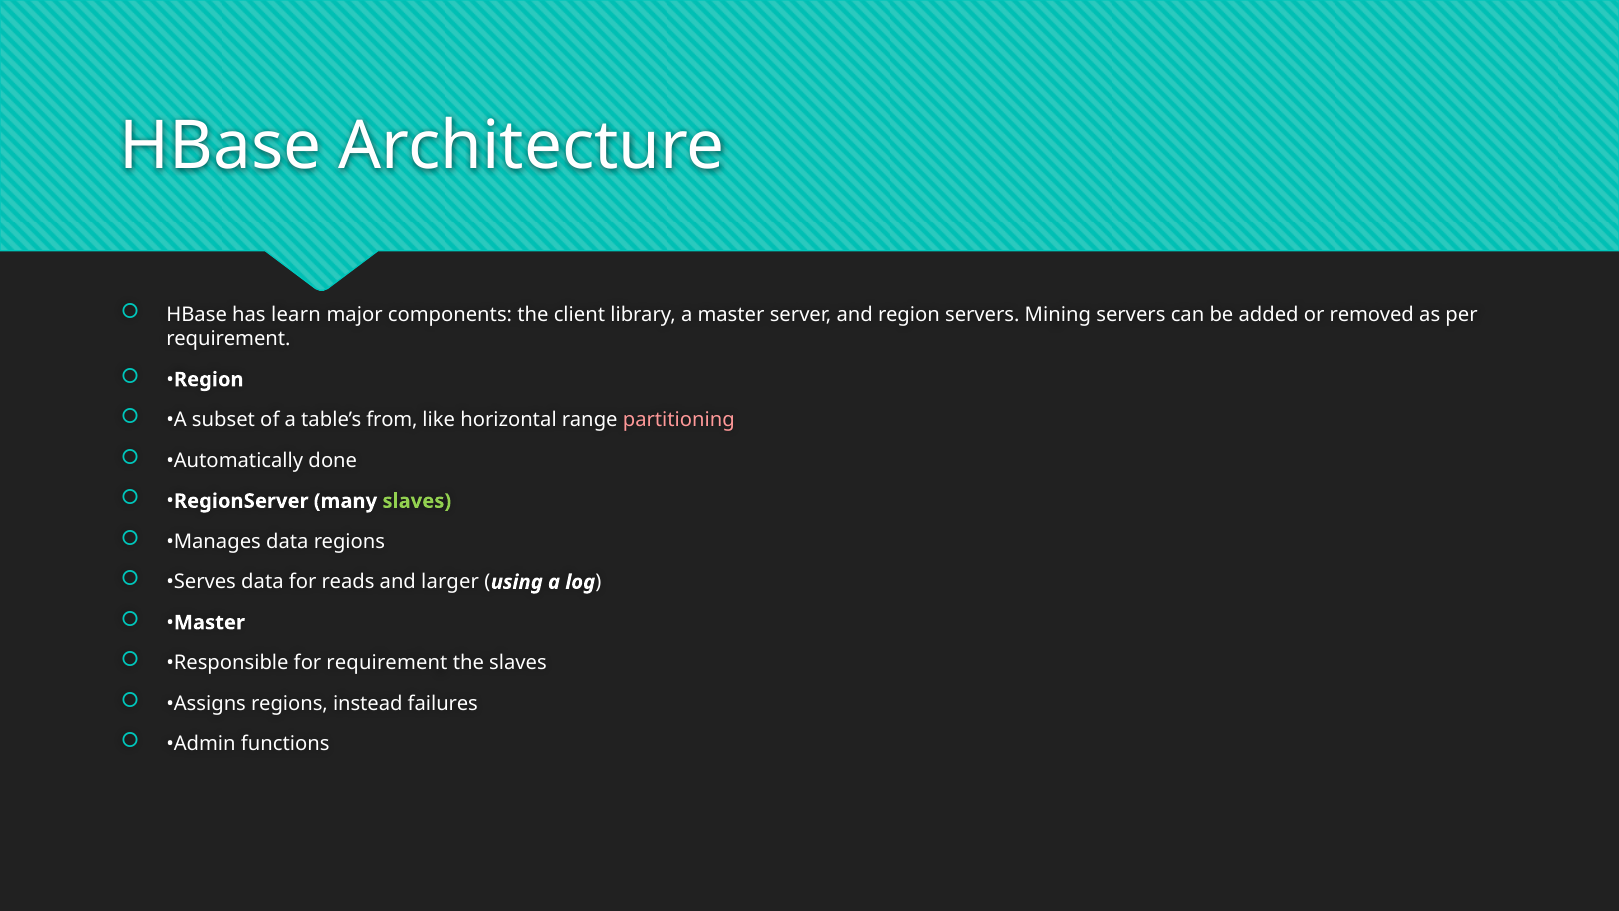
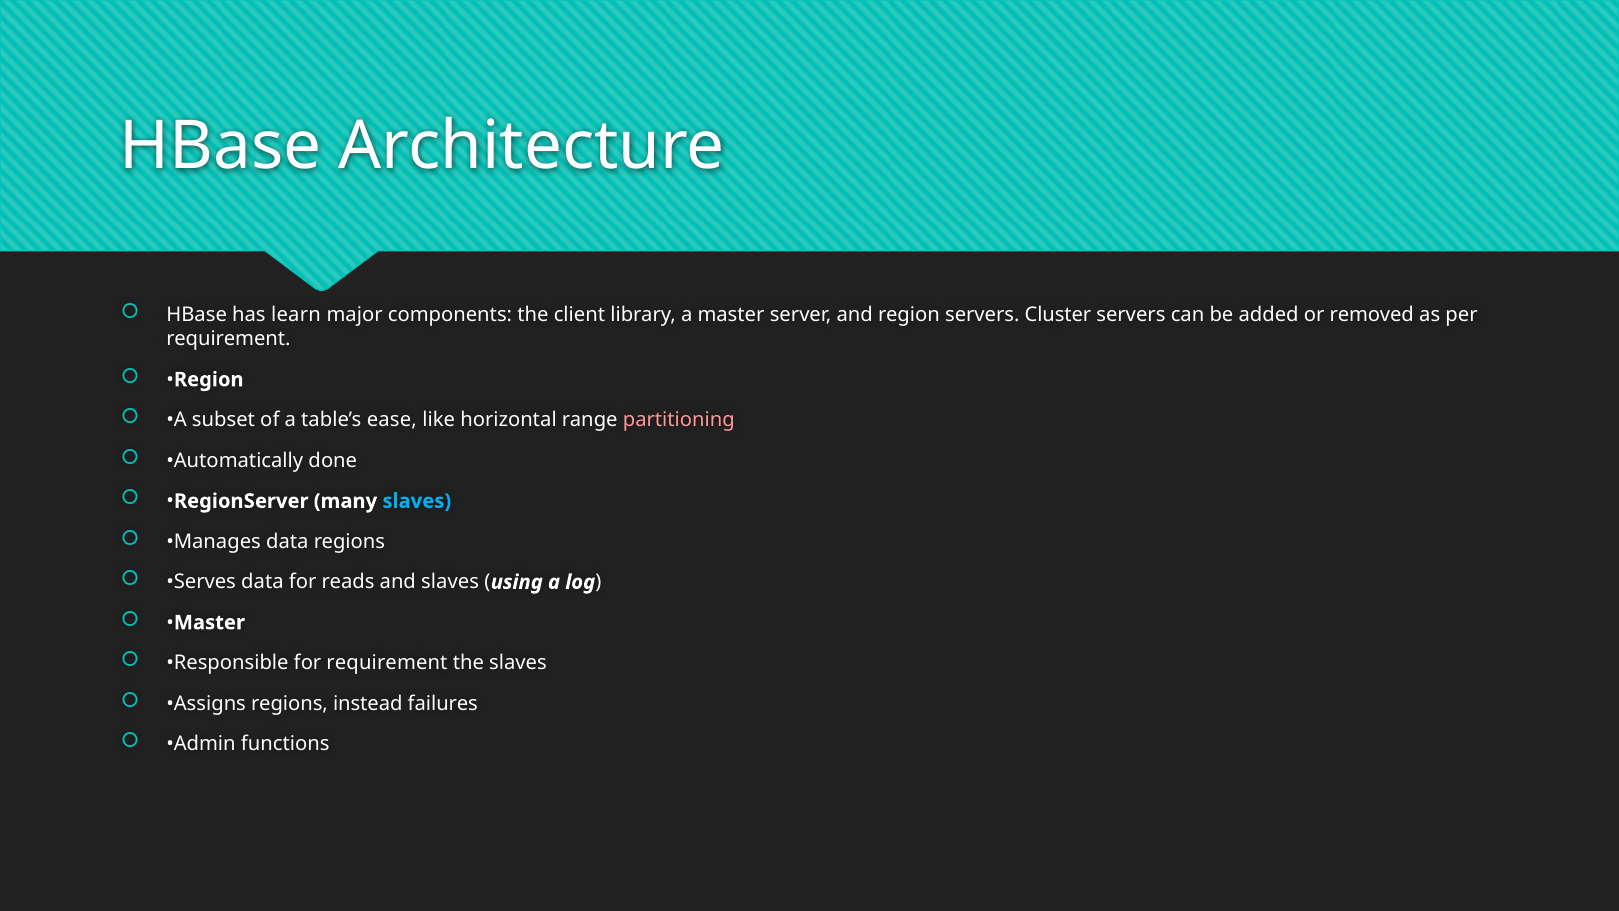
Mining: Mining -> Cluster
from: from -> ease
slaves at (417, 501) colour: light green -> light blue
and larger: larger -> slaves
